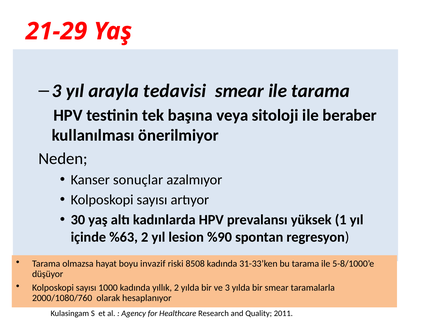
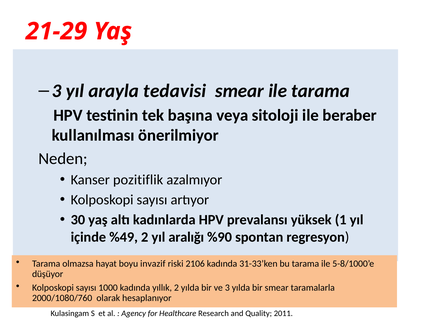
sonuçlar: sonuçlar -> pozitiflik
%63: %63 -> %49
lesion: lesion -> aralığı
8508: 8508 -> 2106
